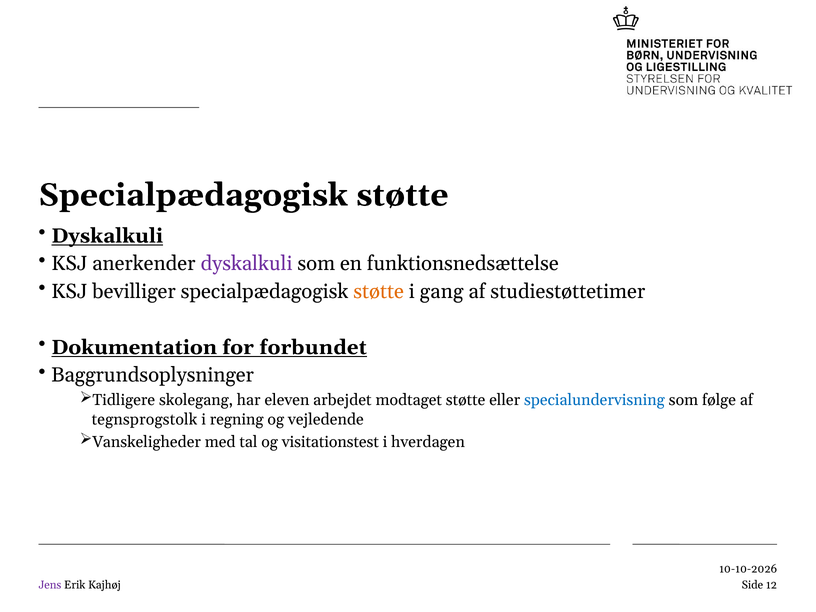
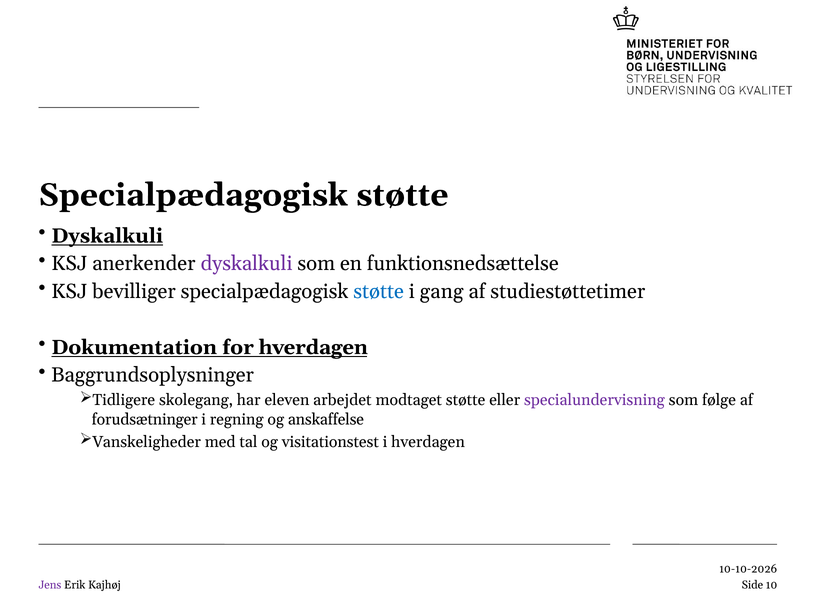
støtte at (379, 292) colour: orange -> blue
for forbundet: forbundet -> hverdagen
specialundervisning colour: blue -> purple
tegnsprogstolk: tegnsprogstolk -> forudsætninger
vejledende: vejledende -> anskaffelse
12: 12 -> 10
